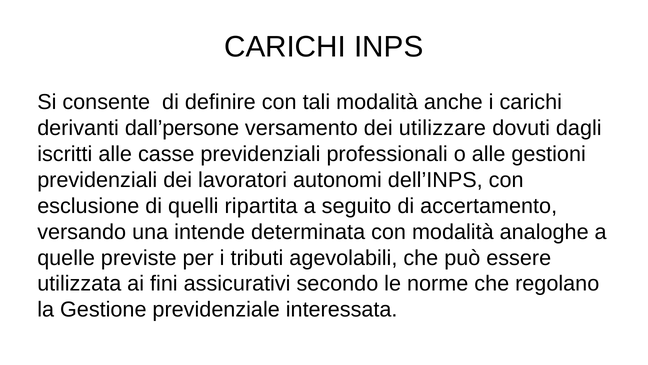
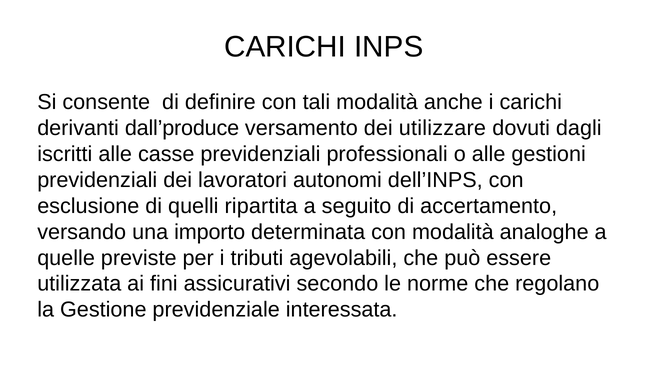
dall’persone: dall’persone -> dall’produce
intende: intende -> importo
